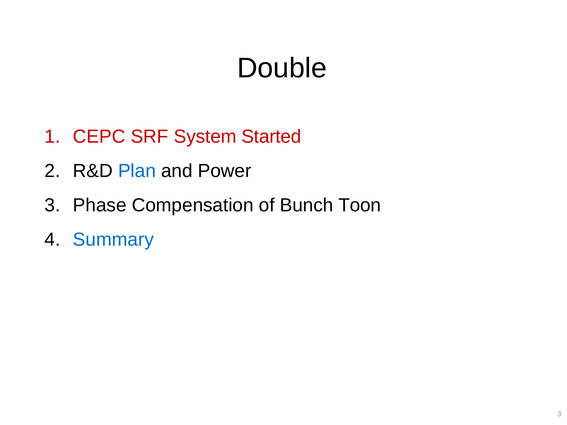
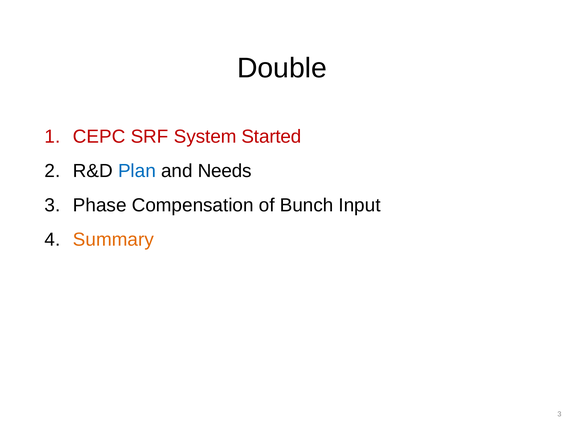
Power: Power -> Needs
Toon: Toon -> Input
Summary colour: blue -> orange
